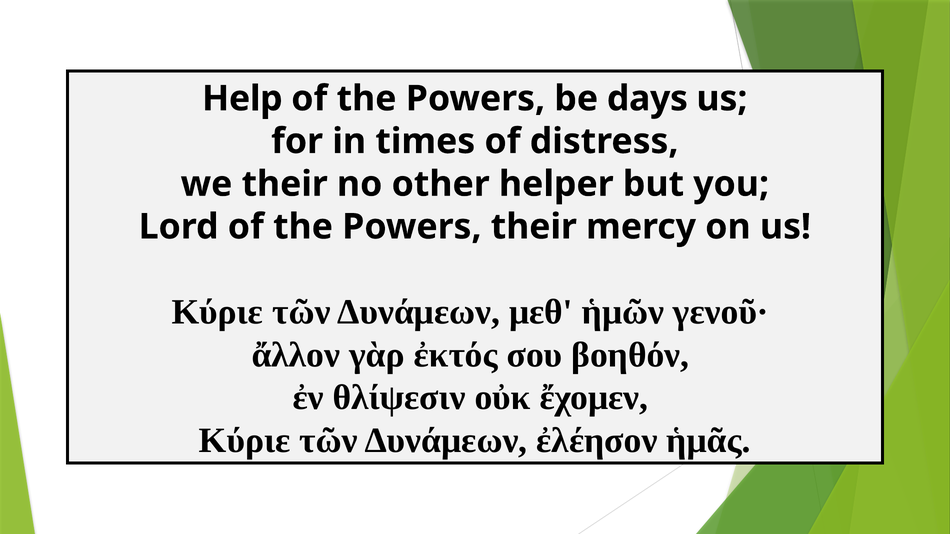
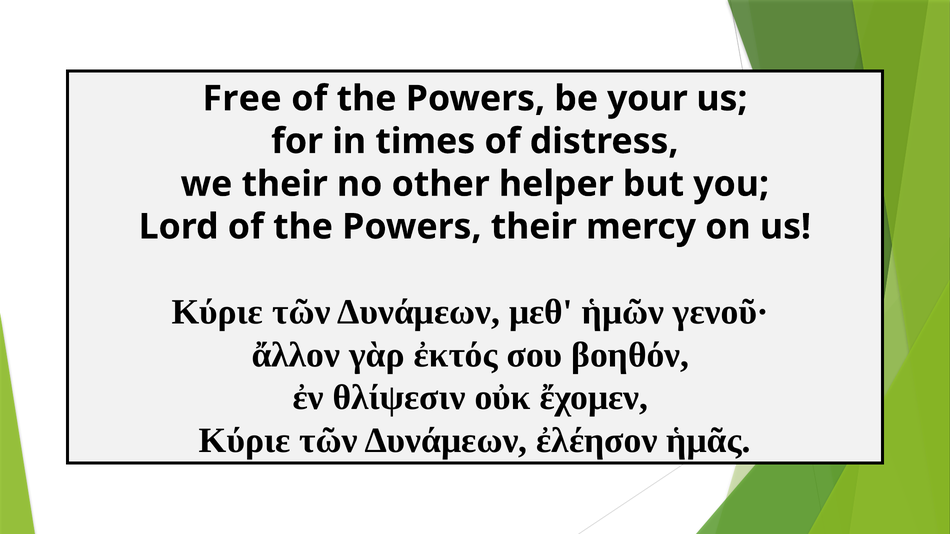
Help: Help -> Free
days: days -> your
